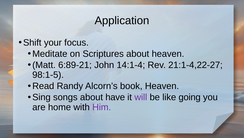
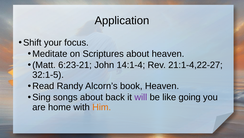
6:89-21: 6:89-21 -> 6:23-21
98:1-5: 98:1-5 -> 32:1-5
have: have -> back
Him colour: purple -> orange
